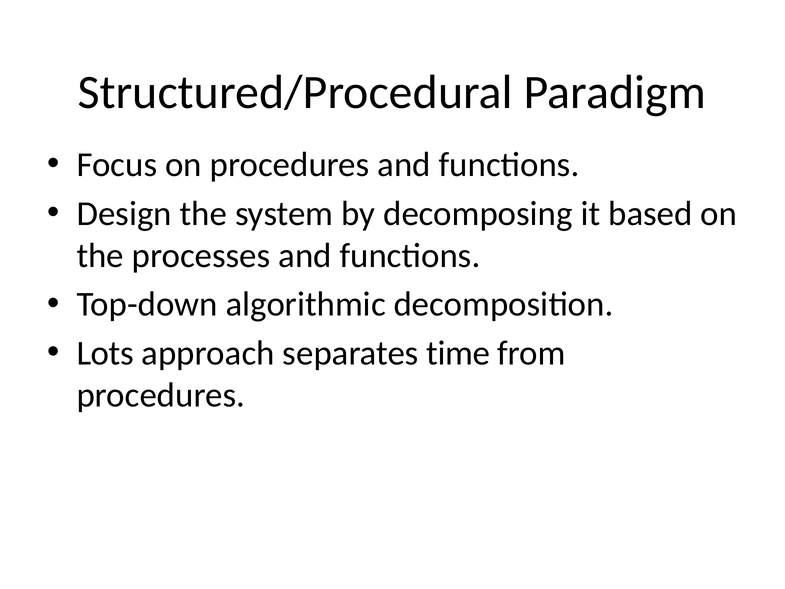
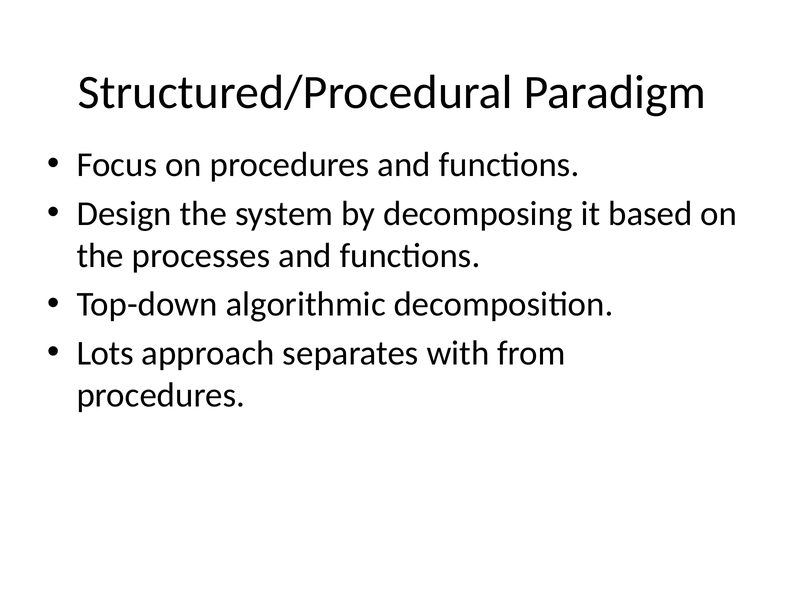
time: time -> with
